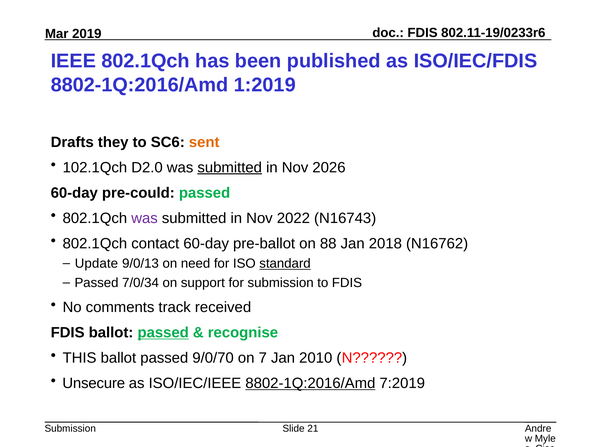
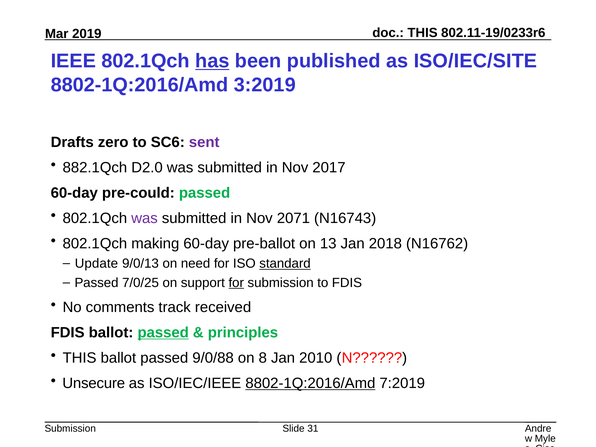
FDIS at (423, 33): FDIS -> THIS
has underline: none -> present
ISO/IEC/FDIS: ISO/IEC/FDIS -> ISO/IEC/SITE
1:2019: 1:2019 -> 3:2019
they: they -> zero
sent colour: orange -> purple
102.1Qch: 102.1Qch -> 882.1Qch
submitted at (230, 167) underline: present -> none
2026: 2026 -> 2017
2022: 2022 -> 2071
contact: contact -> making
88: 88 -> 13
7/0/34: 7/0/34 -> 7/0/25
for at (236, 283) underline: none -> present
recognise: recognise -> principles
9/0/70: 9/0/70 -> 9/0/88
7: 7 -> 8
21: 21 -> 31
